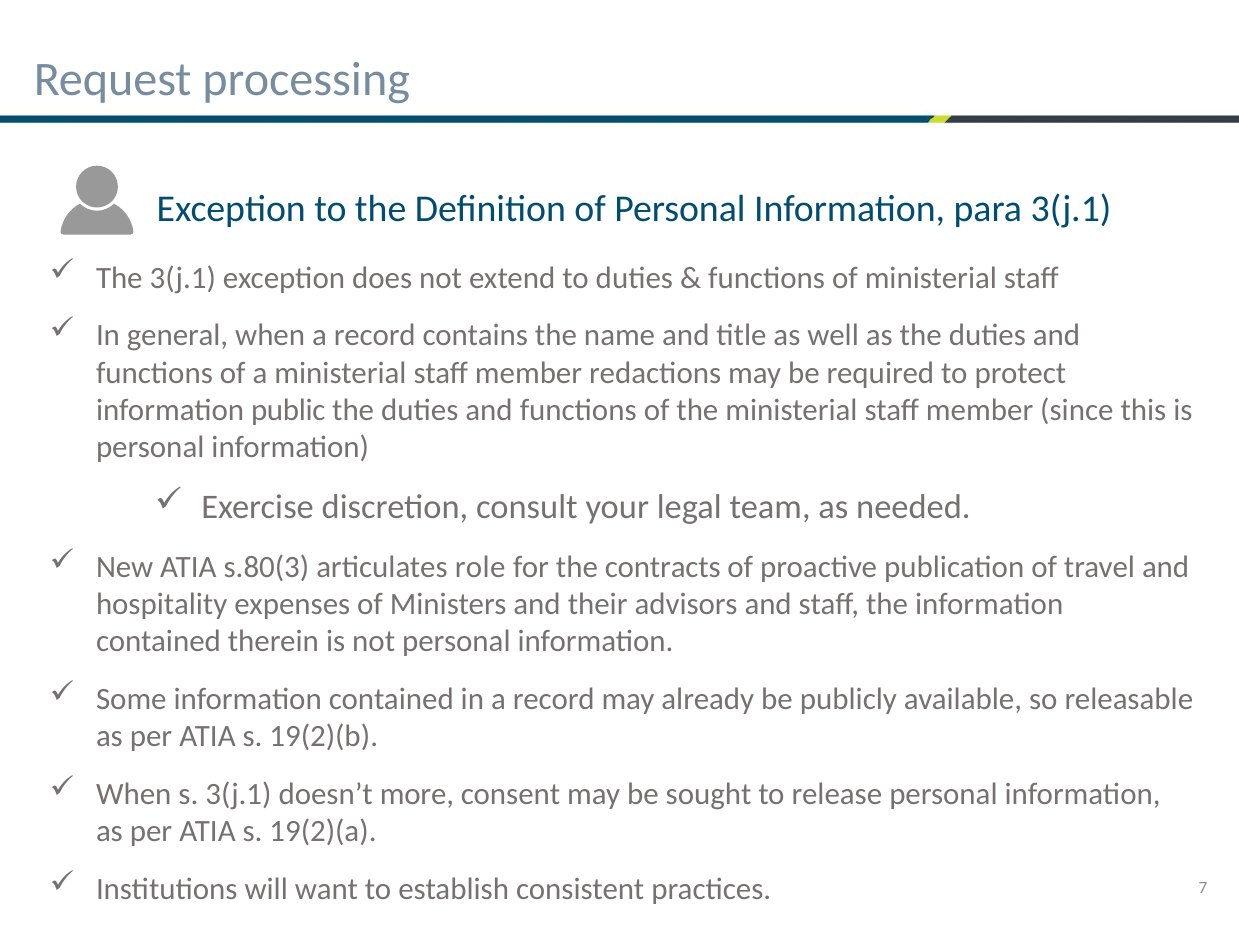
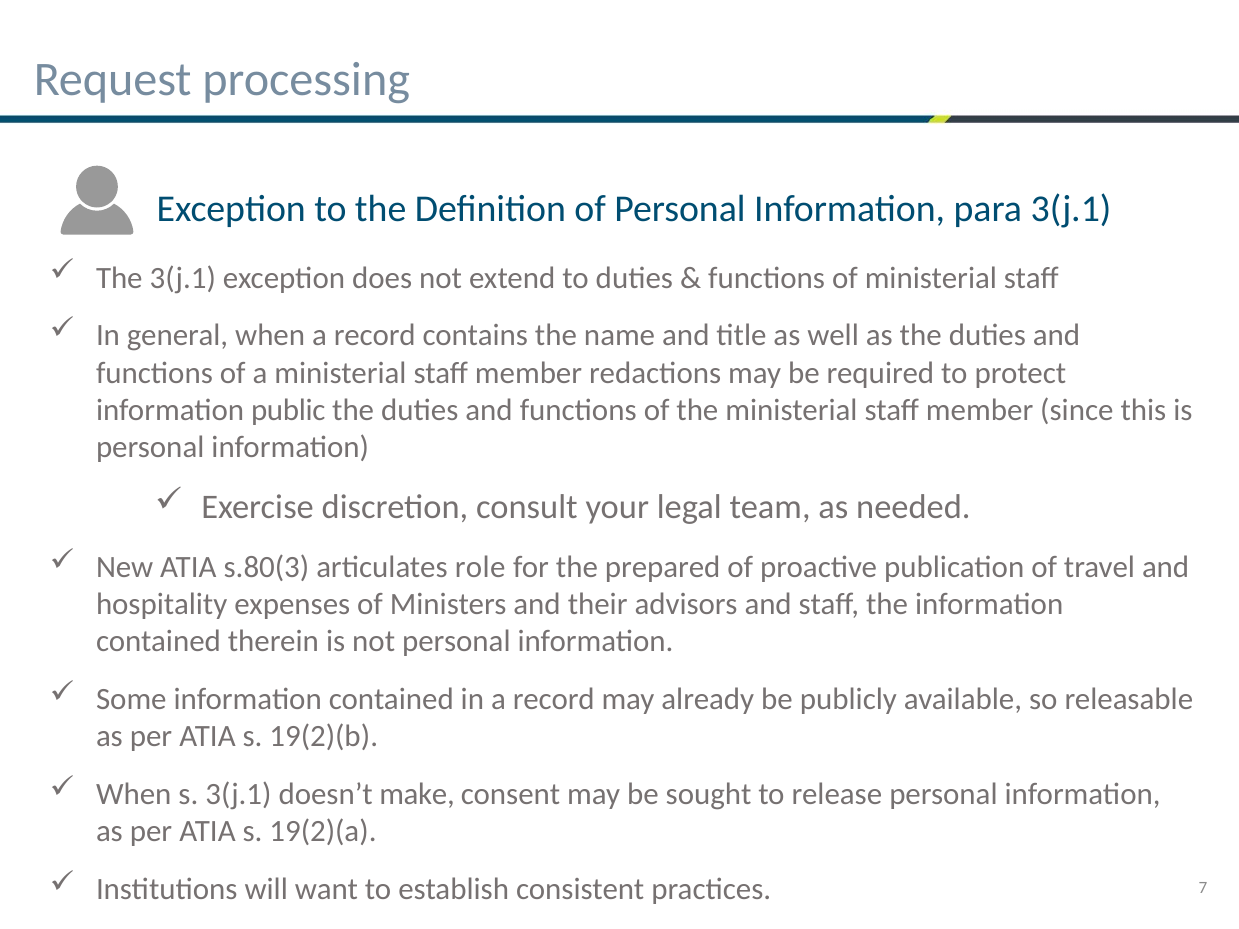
contracts: contracts -> prepared
more: more -> make
